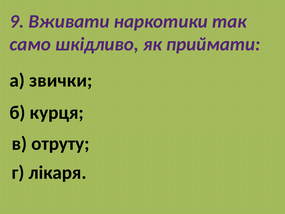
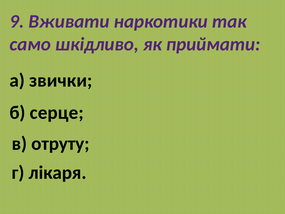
курця: курця -> серце
